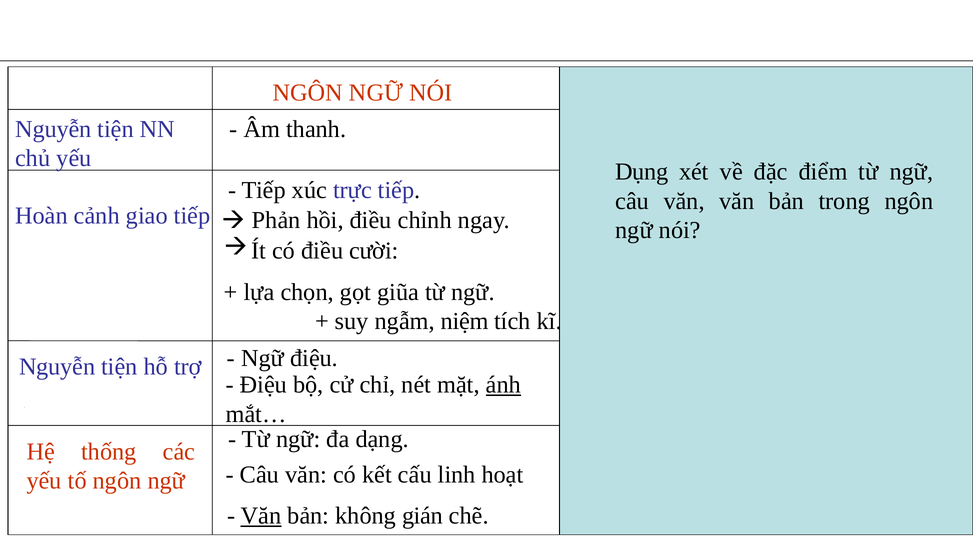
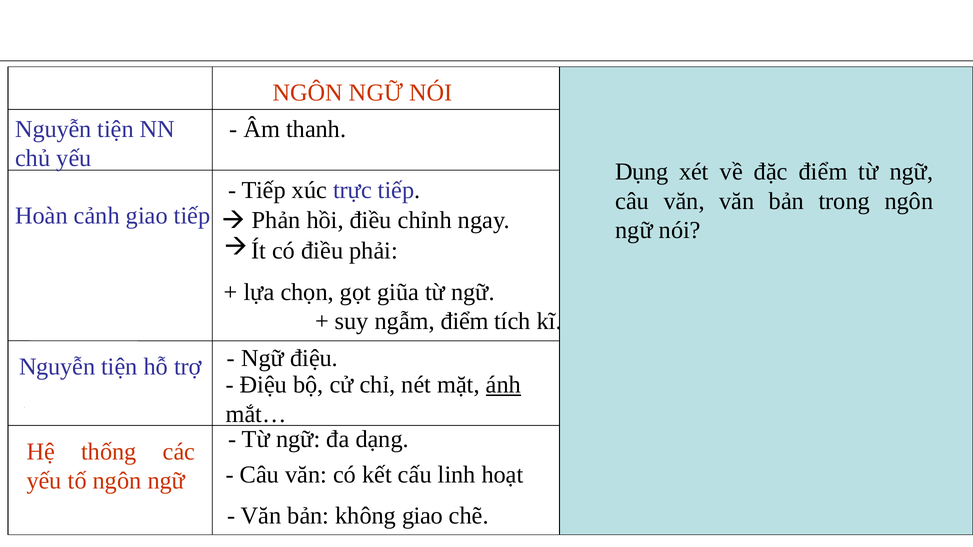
cười: cười -> phải
ngẫm niệm: niệm -> điểm
Văn at (261, 516) underline: present -> none
không gián: gián -> giao
